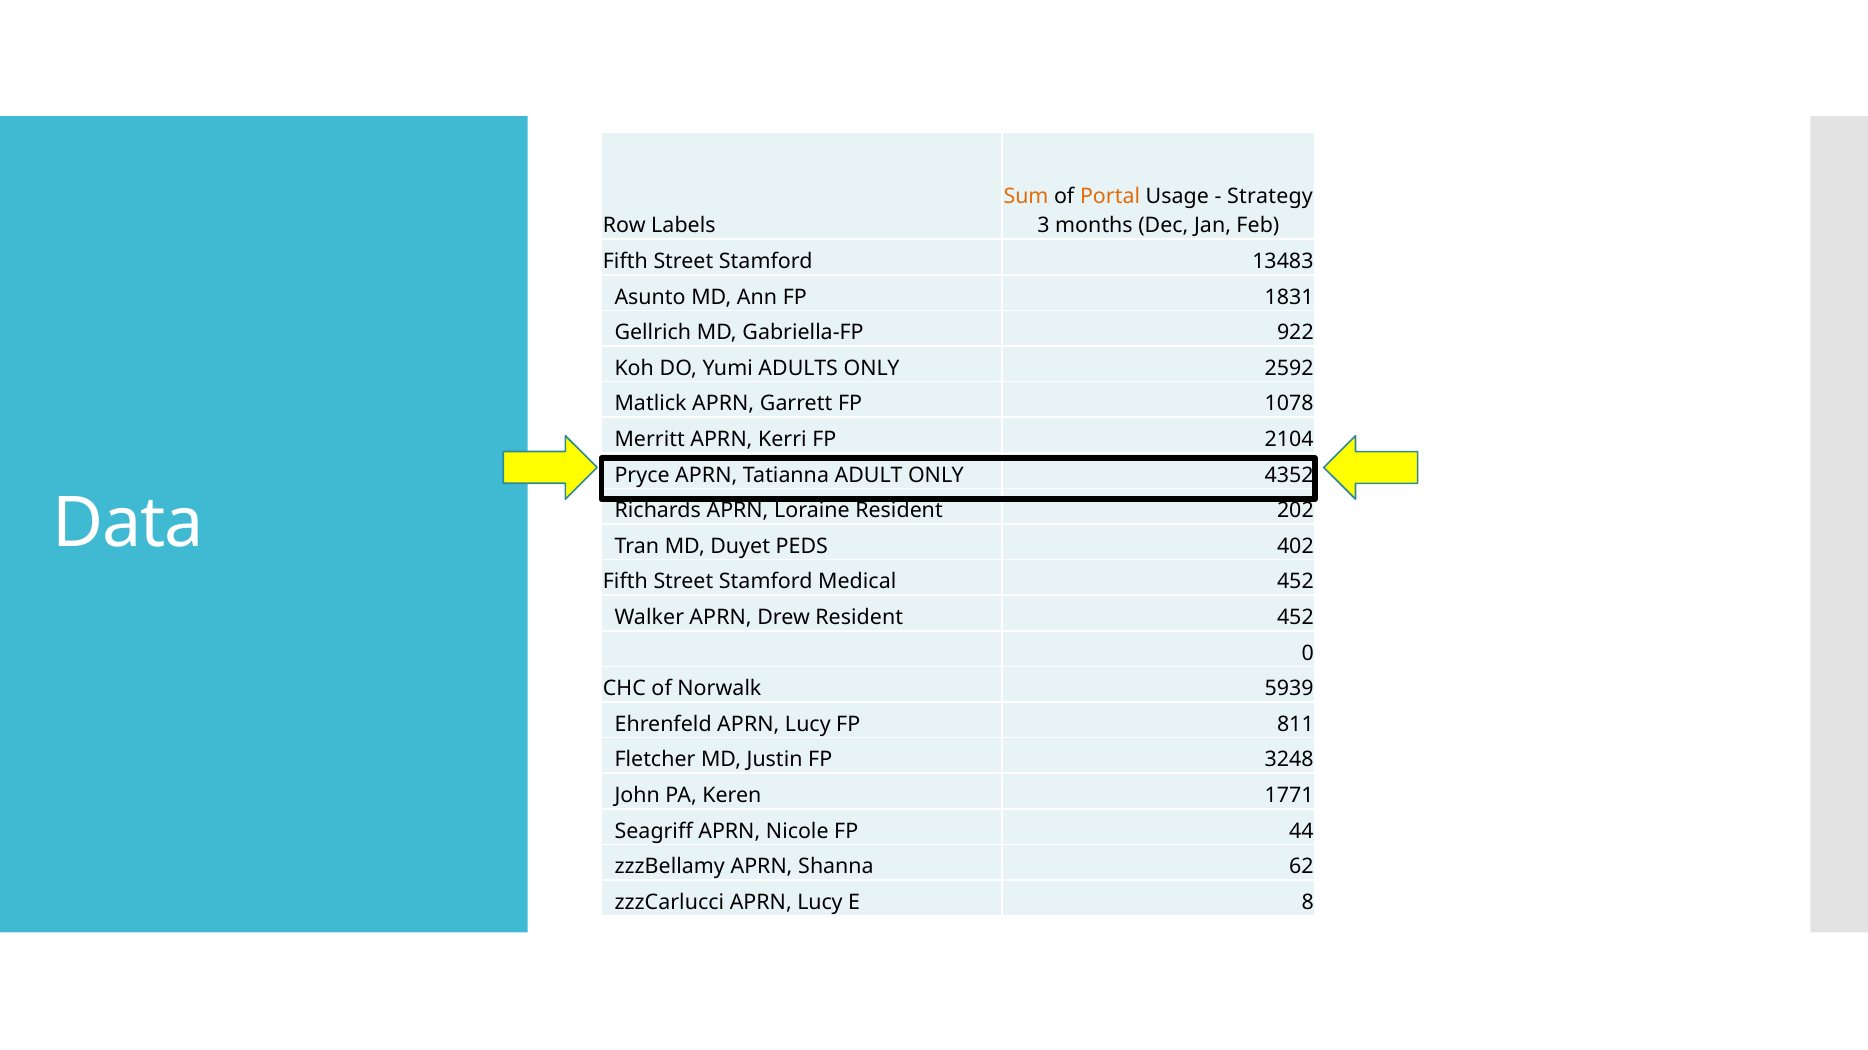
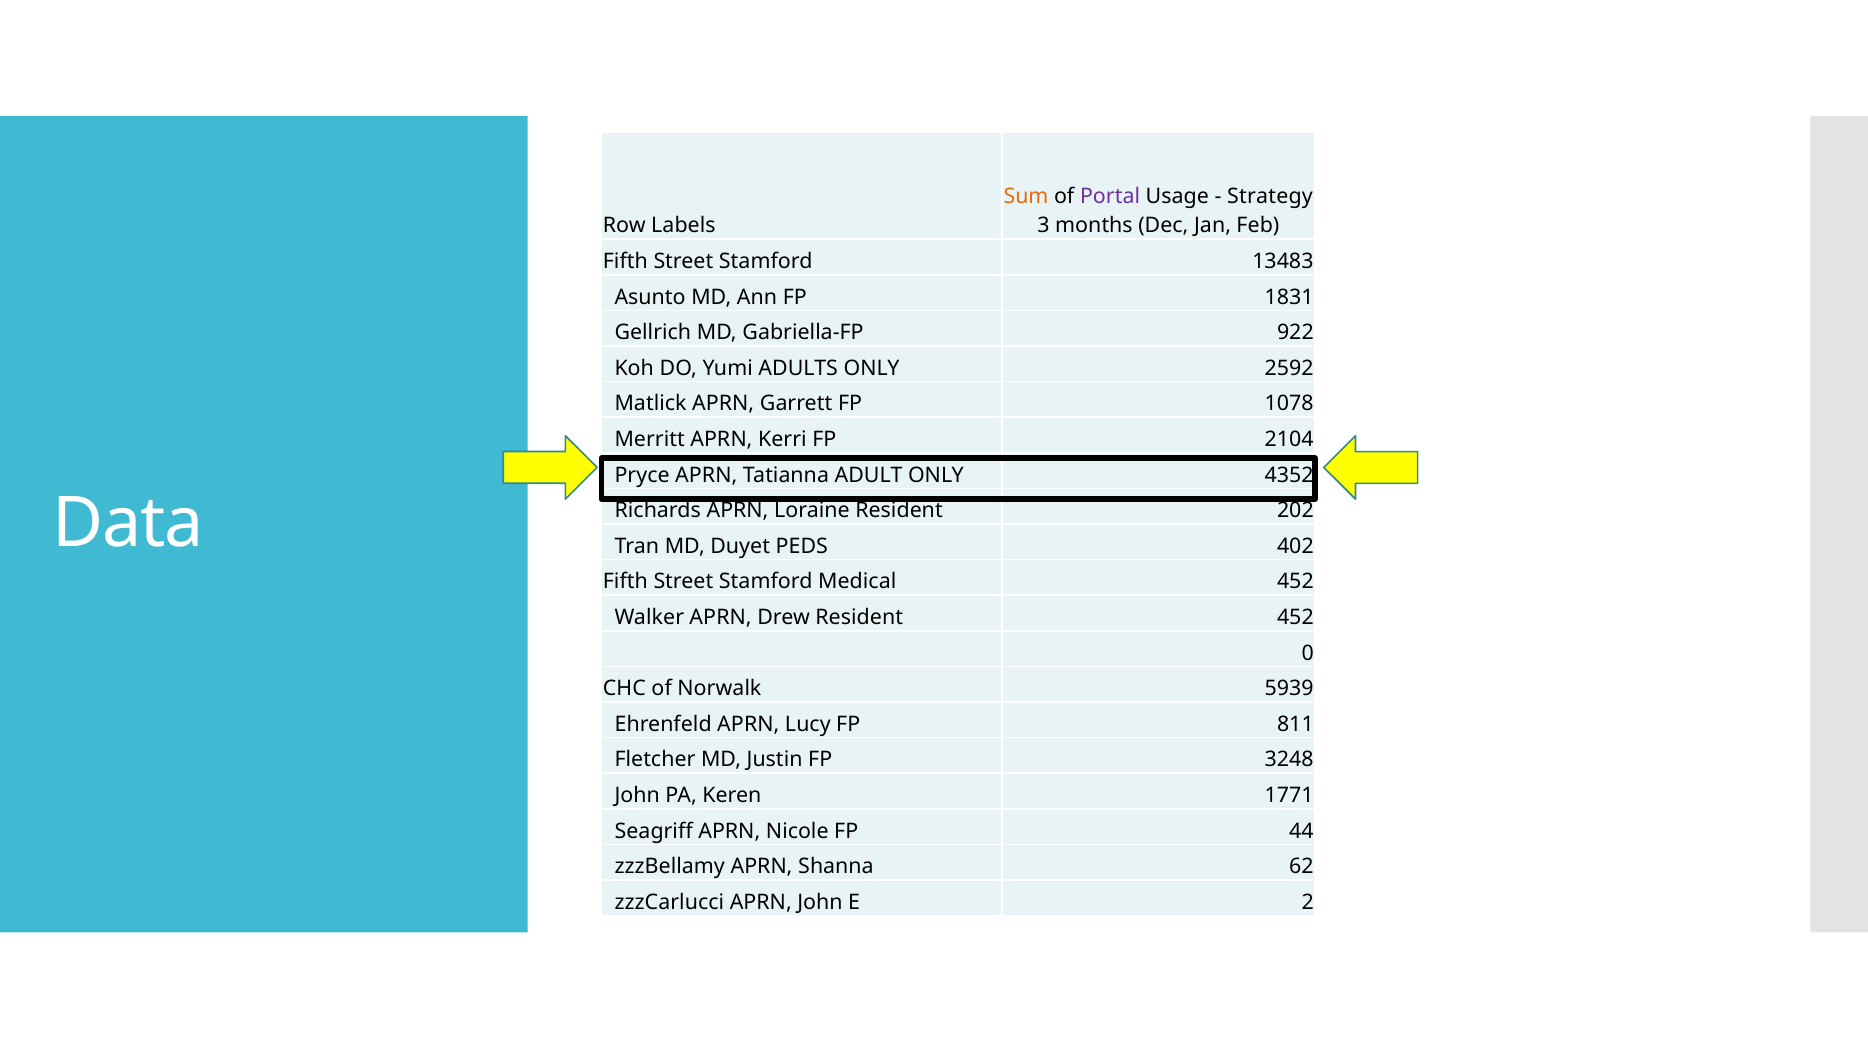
Portal colour: orange -> purple
zzzCarlucci APRN Lucy: Lucy -> John
8: 8 -> 2
